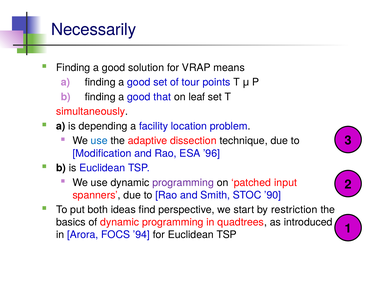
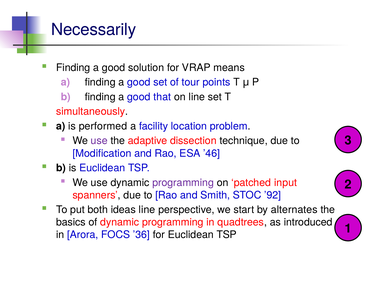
on leaf: leaf -> line
depending: depending -> performed
use at (99, 141) colour: blue -> purple
’96: ’96 -> ’46
’90: ’90 -> ’92
ideas find: find -> line
restriction: restriction -> alternates
’94: ’94 -> ’36
